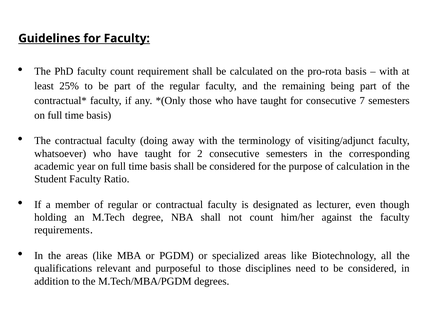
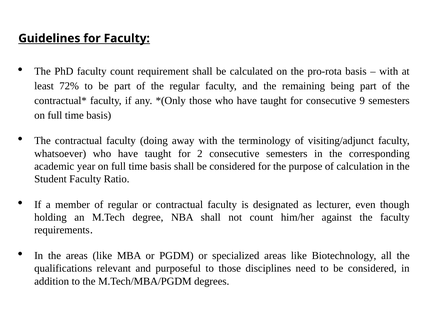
25%: 25% -> 72%
7: 7 -> 9
